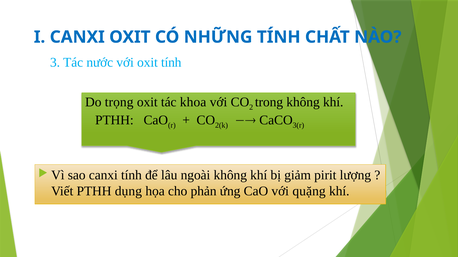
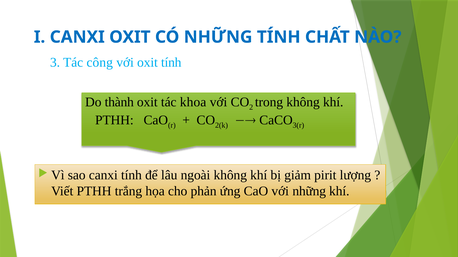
nước: nước -> công
trọng: trọng -> thành
dụng: dụng -> trắng
với quặng: quặng -> những
